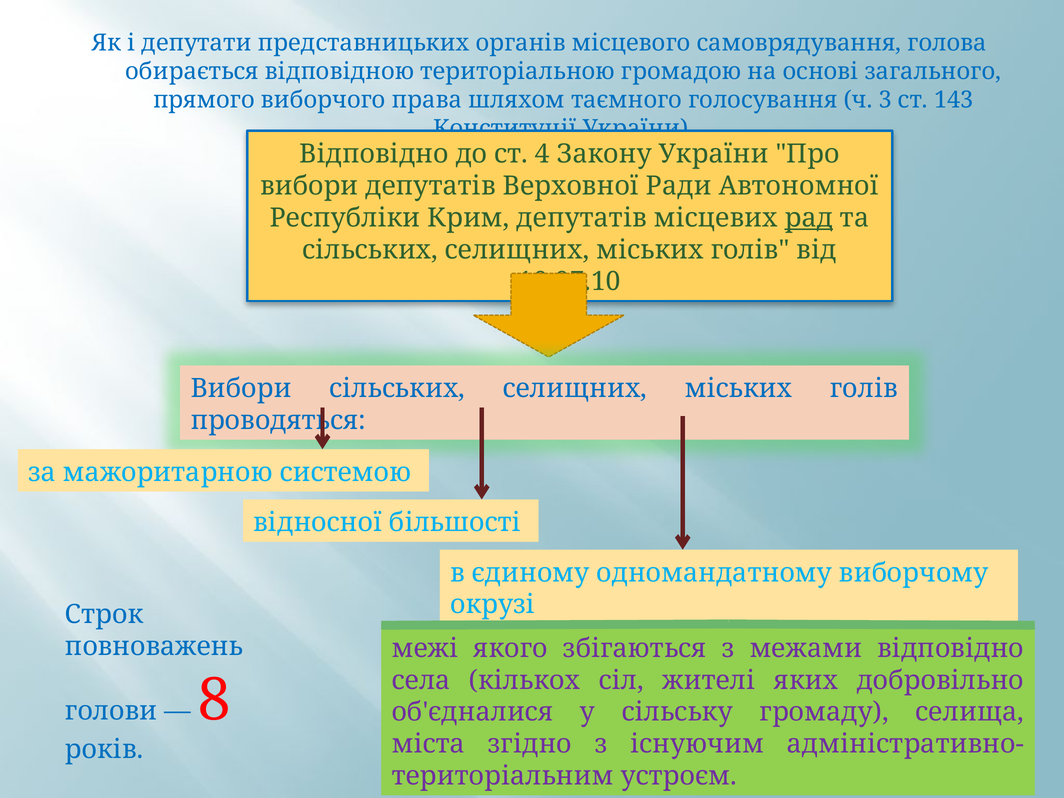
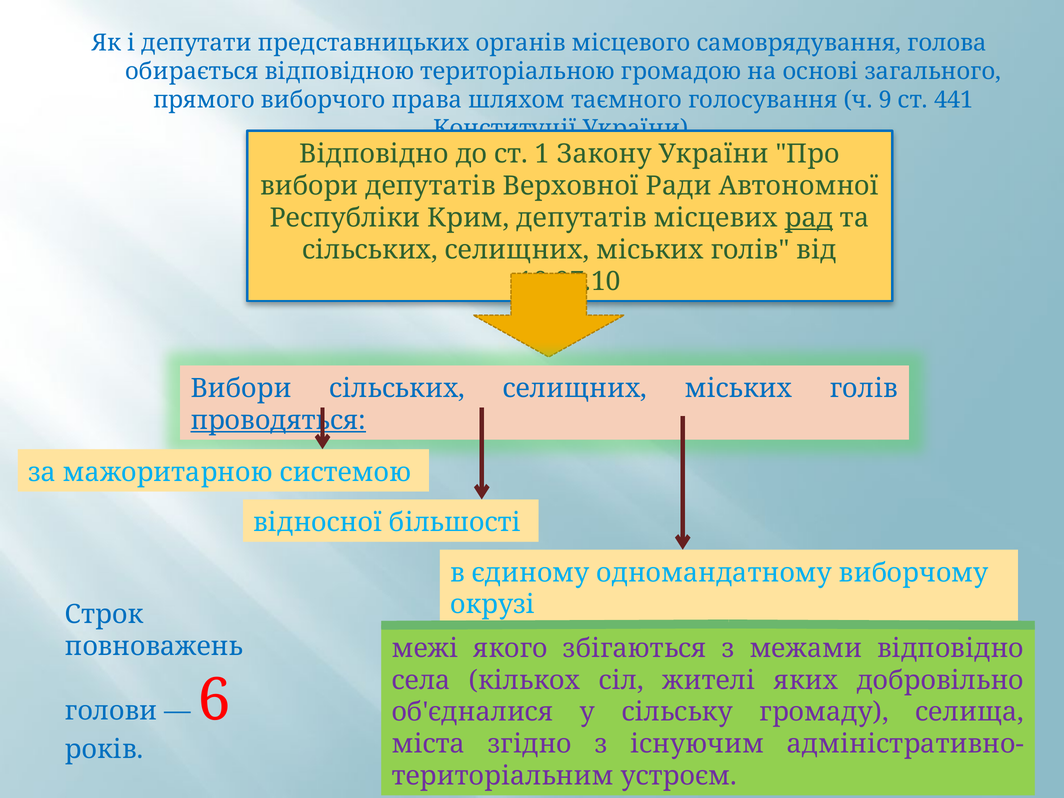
3: 3 -> 9
143: 143 -> 441
4: 4 -> 1
проводяться underline: none -> present
8: 8 -> 6
